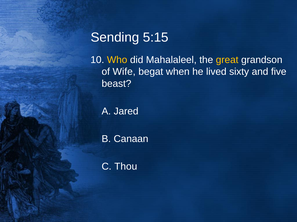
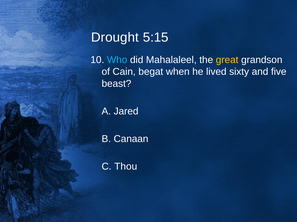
Sending: Sending -> Drought
Who colour: yellow -> light blue
Wife: Wife -> Cain
